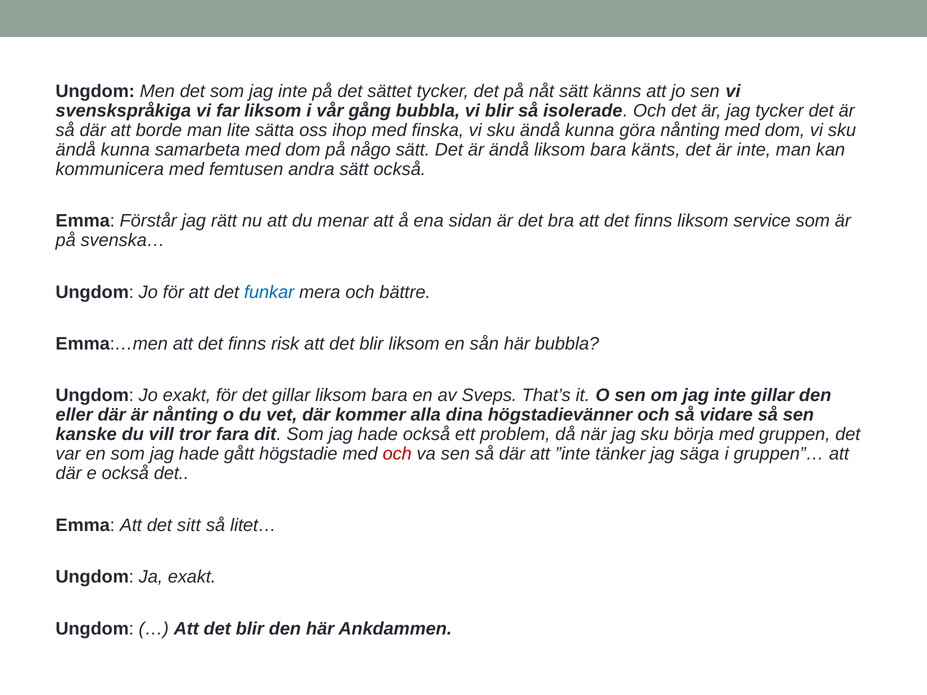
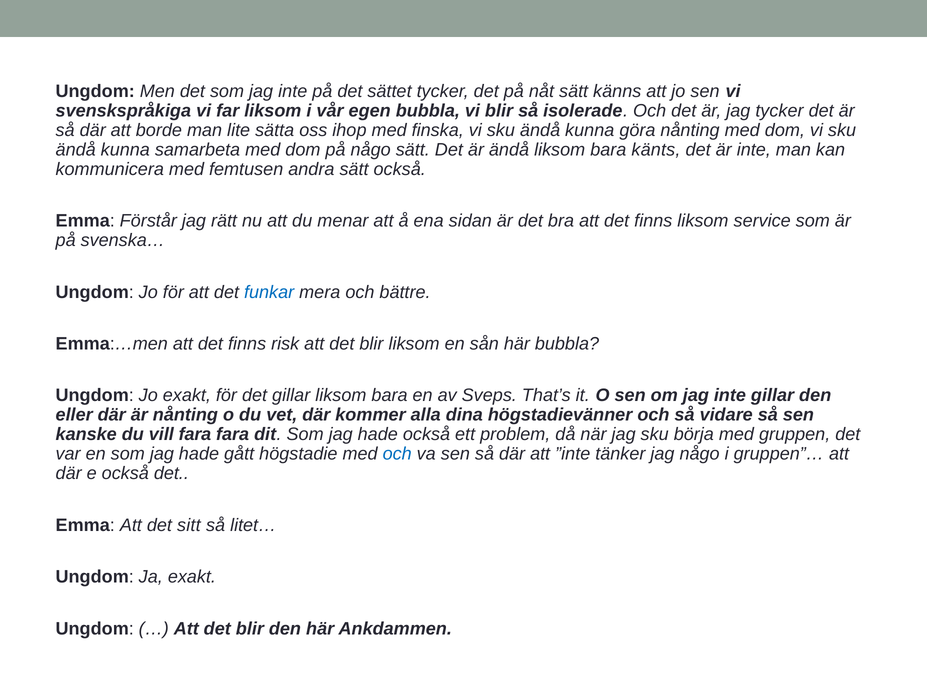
gång: gång -> egen
vill tror: tror -> fara
och at (397, 454) colour: red -> blue
jag säga: säga -> någo
